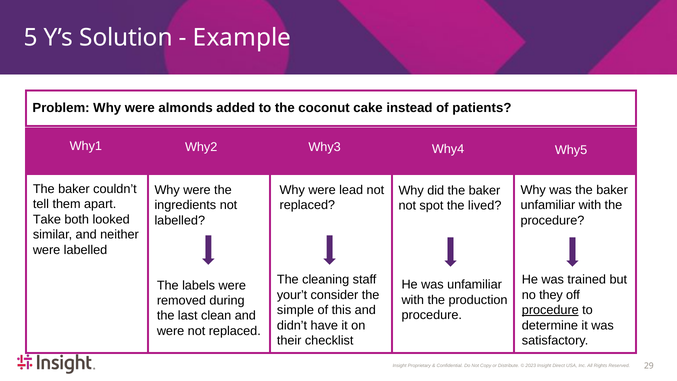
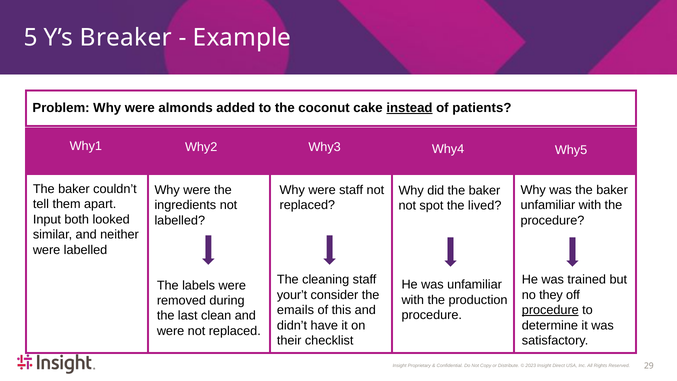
Solution: Solution -> Breaker
instead underline: none -> present
were lead: lead -> staff
Take: Take -> Input
simple: simple -> emails
